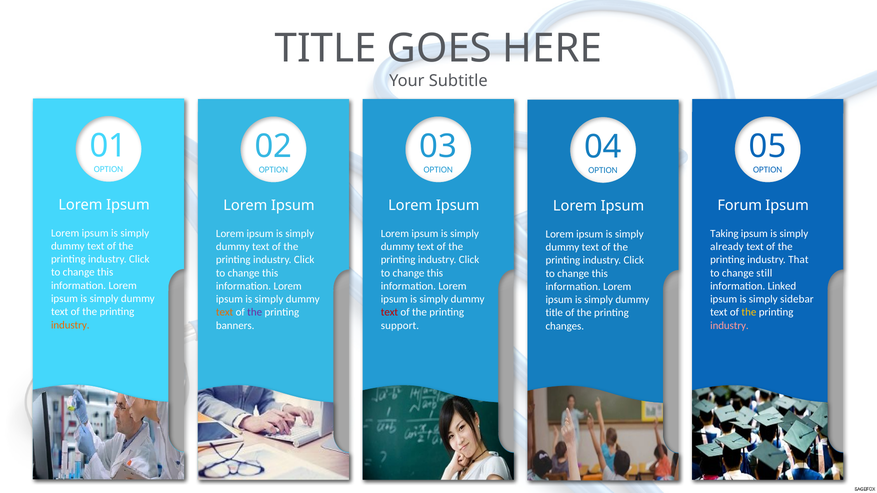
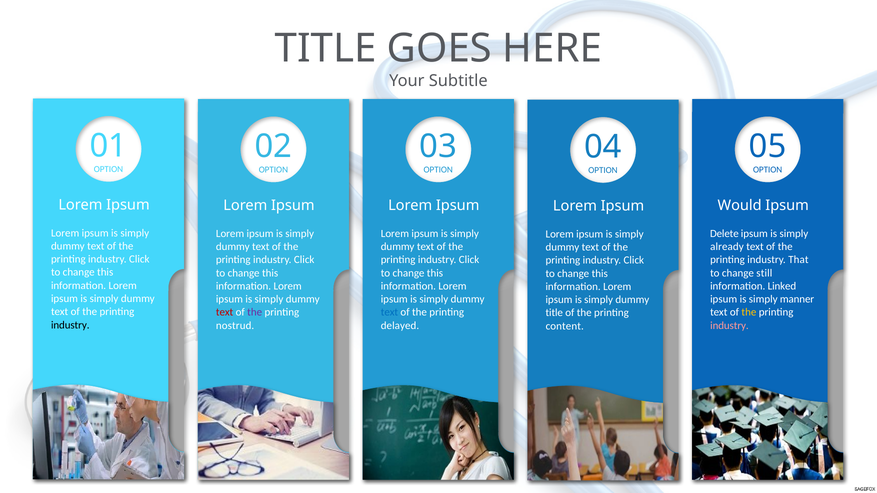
Forum: Forum -> Would
Taking: Taking -> Delete
sidebar: sidebar -> manner
text at (225, 313) colour: orange -> red
text at (389, 313) colour: red -> blue
industry at (70, 325) colour: orange -> black
banners: banners -> nostrud
support: support -> delayed
changes: changes -> content
